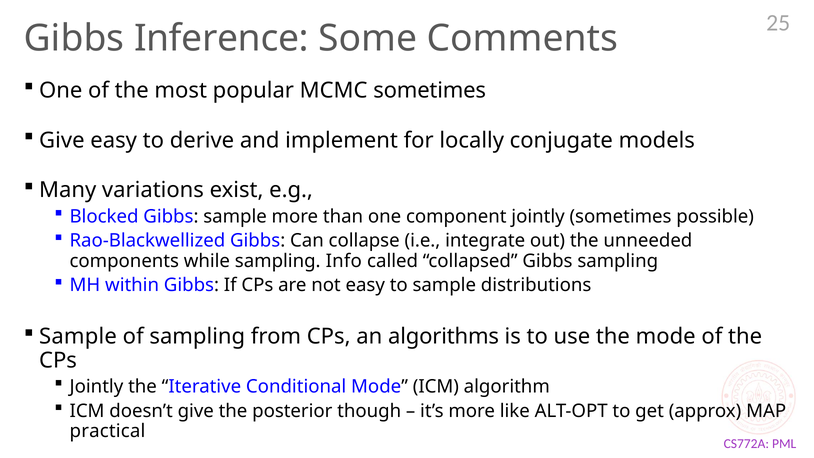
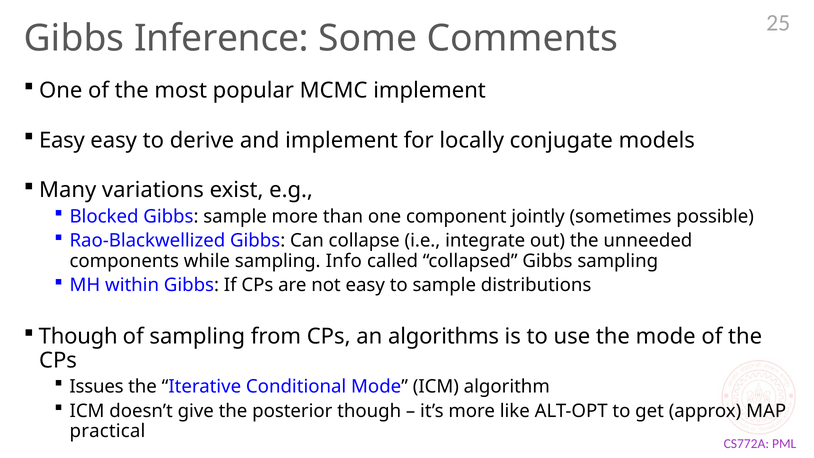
MCMC sometimes: sometimes -> implement
Give at (62, 140): Give -> Easy
Sample at (78, 336): Sample -> Though
Jointly at (96, 386): Jointly -> Issues
